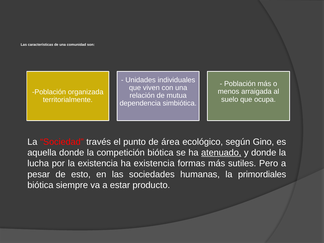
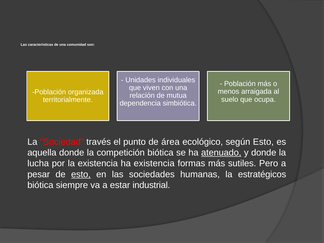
según Gino: Gino -> Esto
esto at (81, 174) underline: none -> present
primordiales: primordiales -> estratégicos
producto: producto -> industrial
